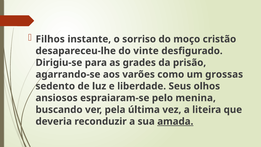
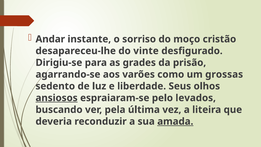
Filhos: Filhos -> Andar
ansiosos underline: none -> present
menina: menina -> levados
